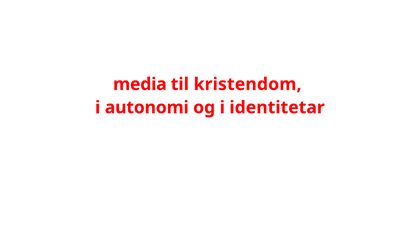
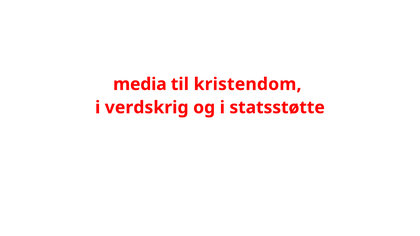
autonomi: autonomi -> verdskrig
identitetar: identitetar -> statsstøtte
